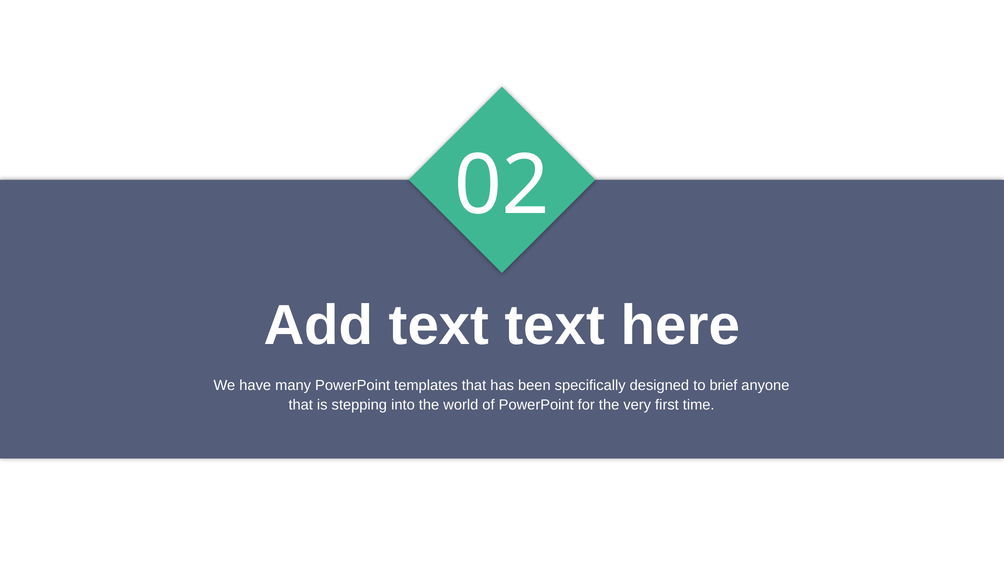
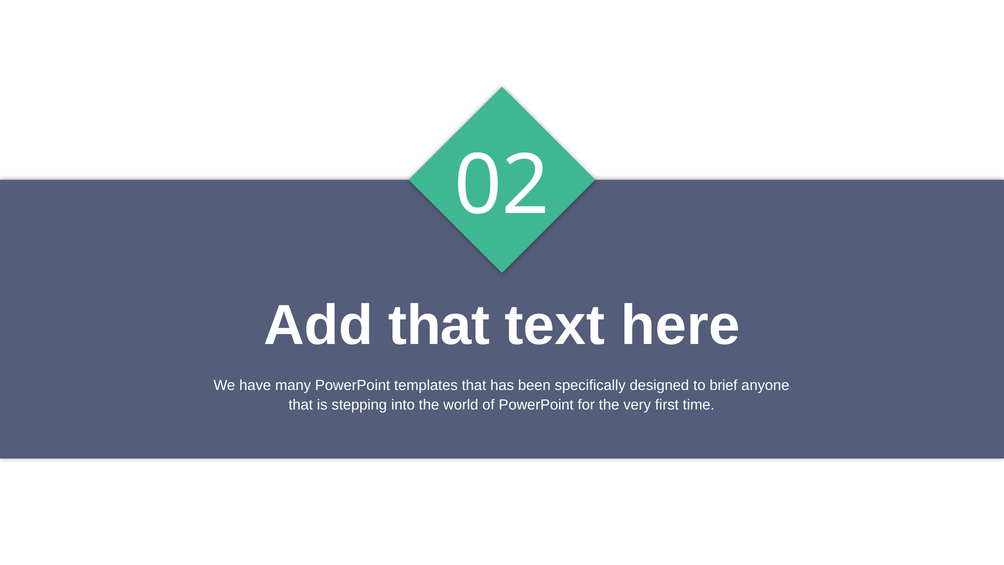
Add text: text -> that
